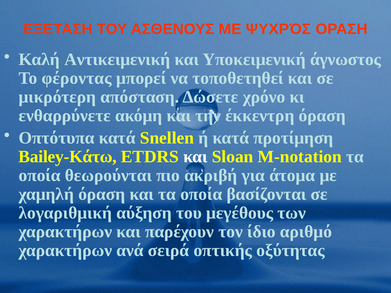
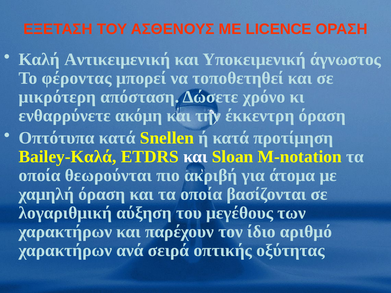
ΨΥΧΡΌΣ: ΨΥΧΡΌΣ -> LICENCE
Bailey-Κάτω: Bailey-Κάτω -> Bailey-Καλά
